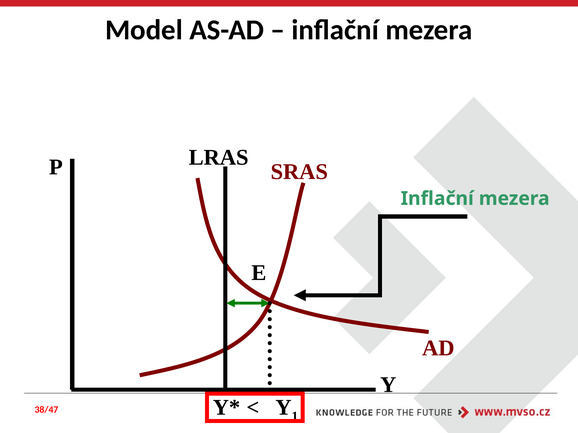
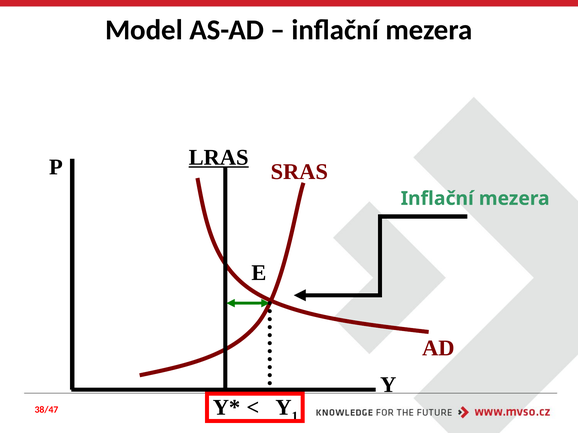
LRAS underline: none -> present
